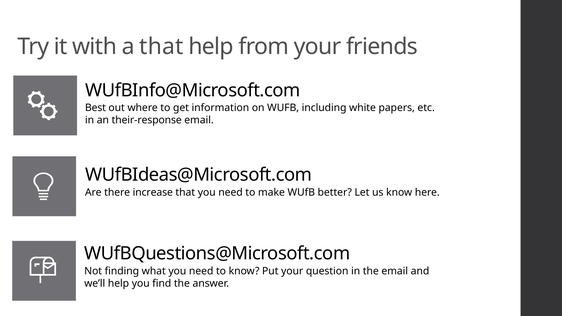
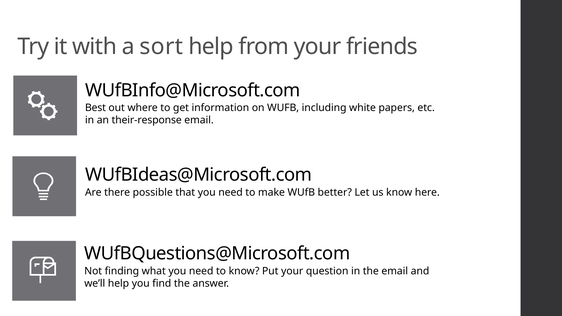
a that: that -> sort
increase: increase -> possible
